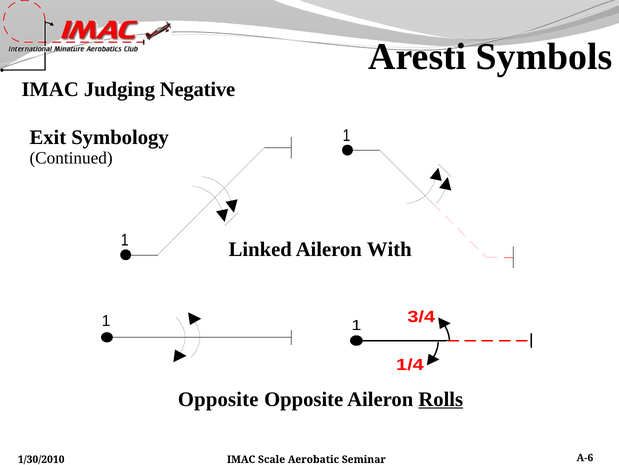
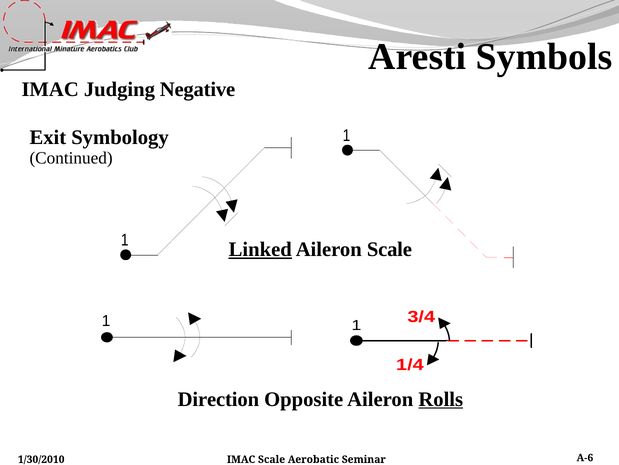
Linked underline: none -> present
Aileron With: With -> Scale
Opposite at (218, 399): Opposite -> Direction
